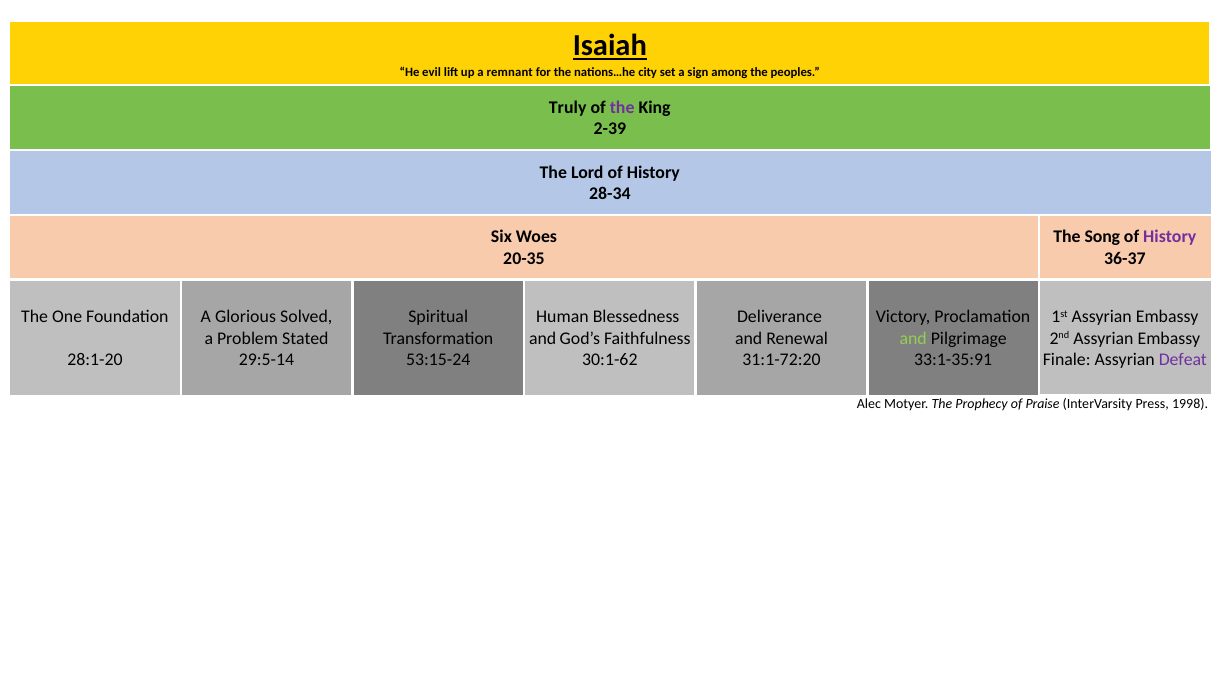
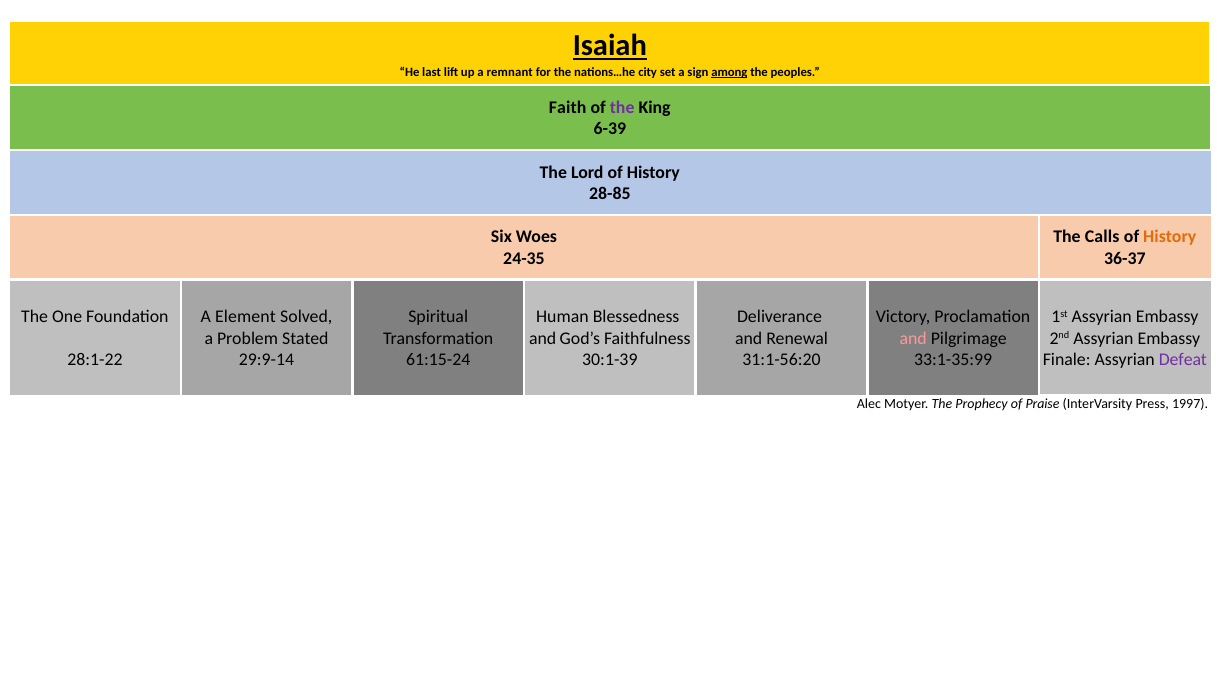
evil: evil -> last
among underline: none -> present
Truly: Truly -> Faith
2-39: 2-39 -> 6-39
28-34: 28-34 -> 28-85
Song: Song -> Calls
History at (1170, 237) colour: purple -> orange
20-35: 20-35 -> 24-35
Glorious: Glorious -> Element
and at (913, 338) colour: light green -> pink
28:1-20: 28:1-20 -> 28:1-22
29:5-14: 29:5-14 -> 29:9-14
53:15-24: 53:15-24 -> 61:15-24
30:1-62: 30:1-62 -> 30:1-39
31:1-72:20: 31:1-72:20 -> 31:1-56:20
33:1-35:91: 33:1-35:91 -> 33:1-35:99
1998: 1998 -> 1997
